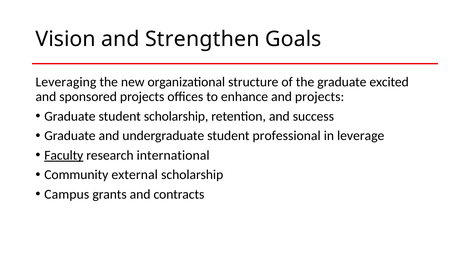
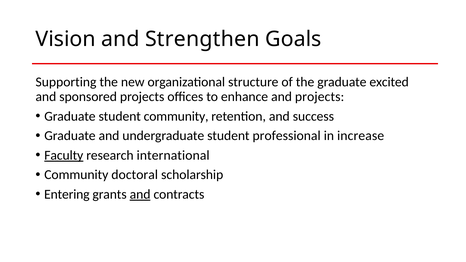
Leveraging: Leveraging -> Supporting
student scholarship: scholarship -> community
leverage: leverage -> increase
external: external -> doctoral
Campus: Campus -> Entering
and at (140, 194) underline: none -> present
